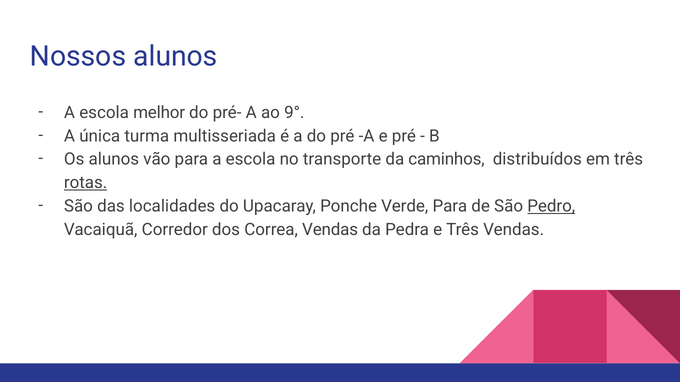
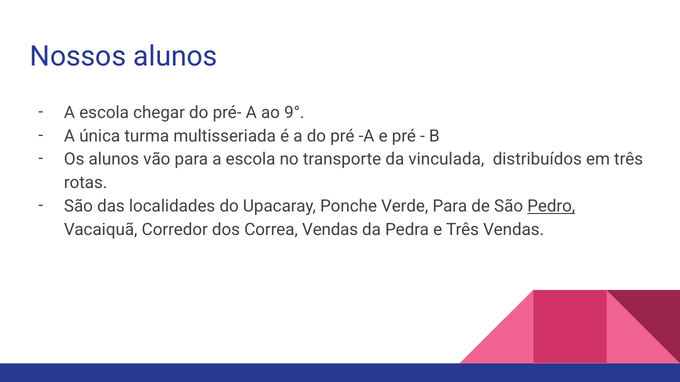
melhor: melhor -> chegar
caminhos: caminhos -> vinculada
rotas underline: present -> none
